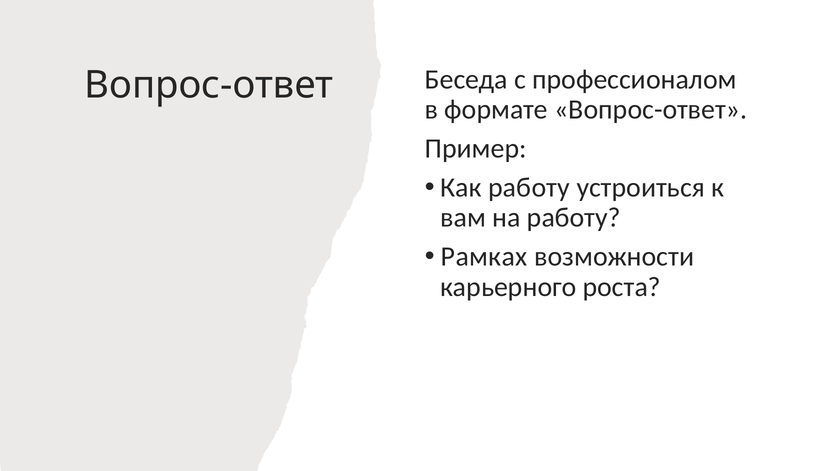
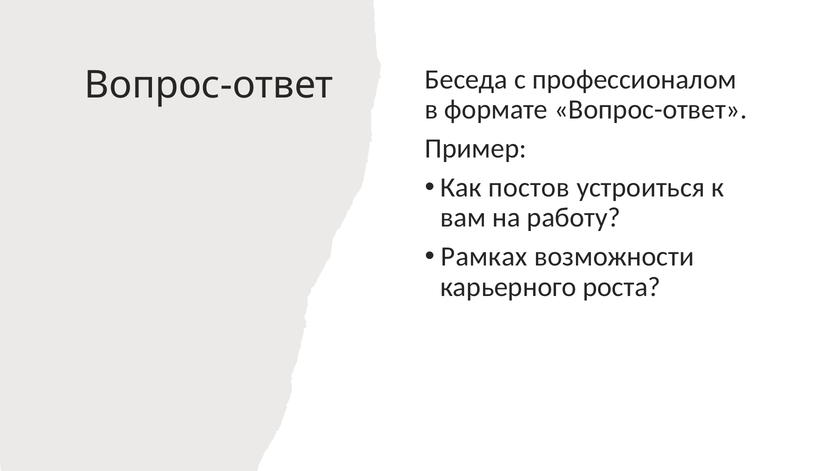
Как работу: работу -> постов
